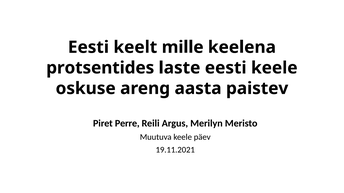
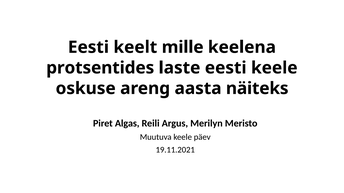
paistev: paistev -> näiteks
Perre: Perre -> Algas
